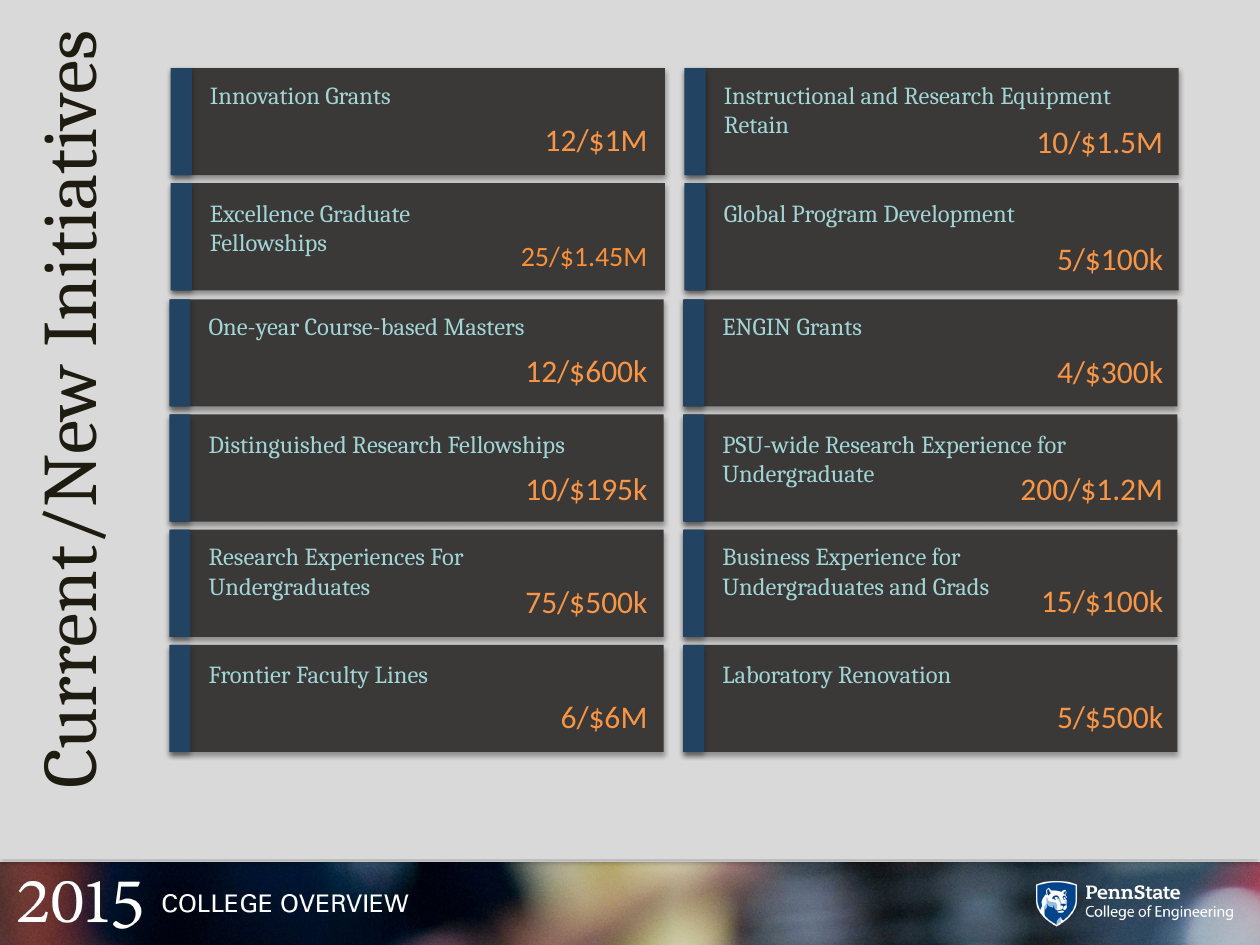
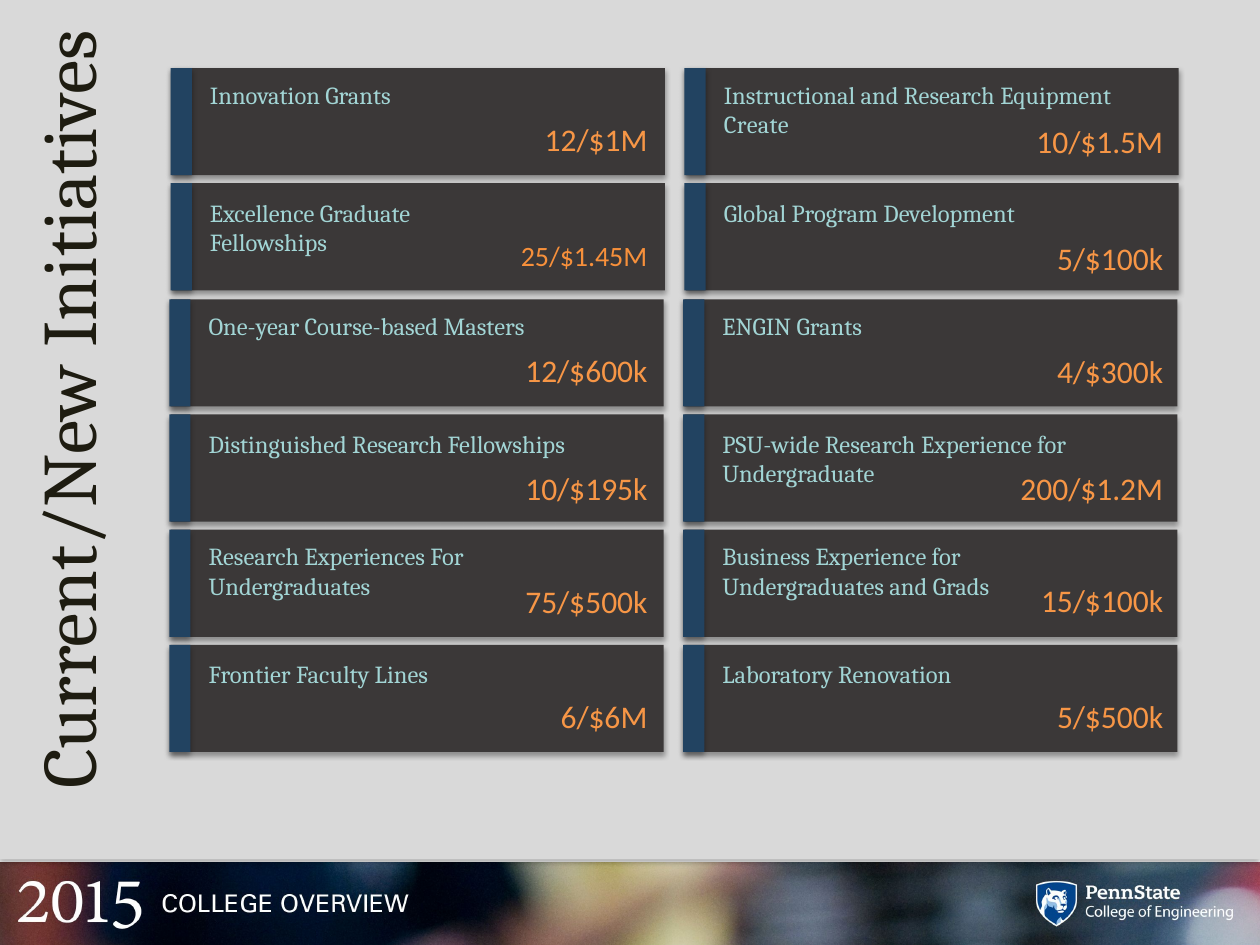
Retain: Retain -> Create
